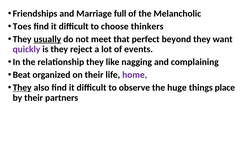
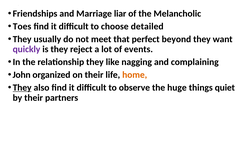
full: full -> liar
thinkers: thinkers -> detailed
usually underline: present -> none
Beat: Beat -> John
home colour: purple -> orange
place: place -> quiet
